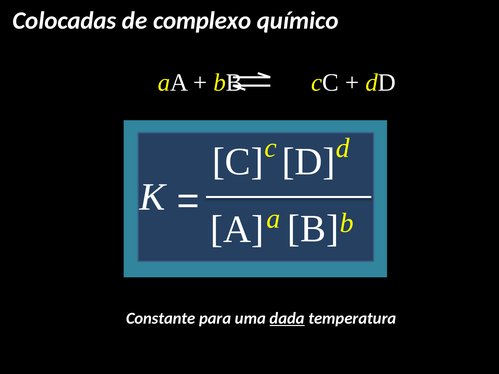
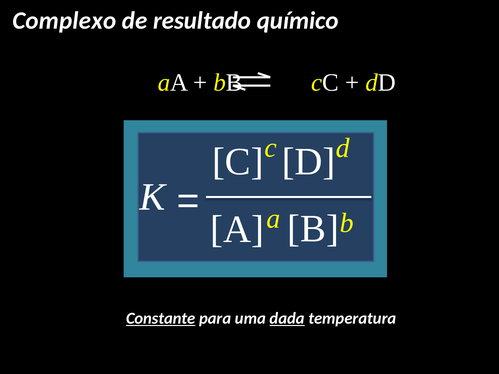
Colocadas: Colocadas -> Complexo
complexo: complexo -> resultado
Constante underline: none -> present
